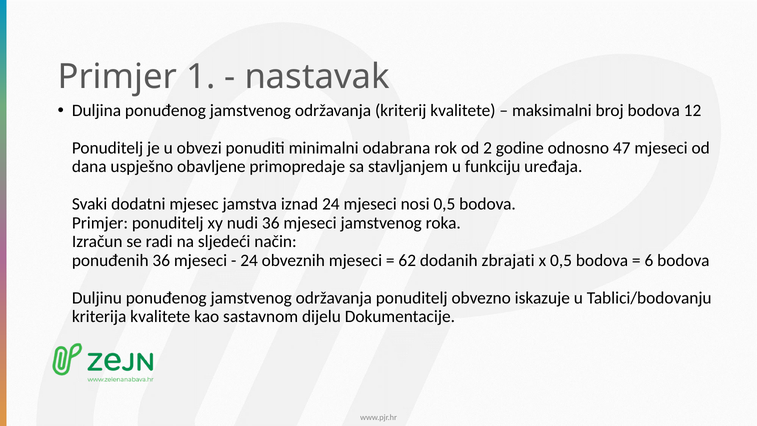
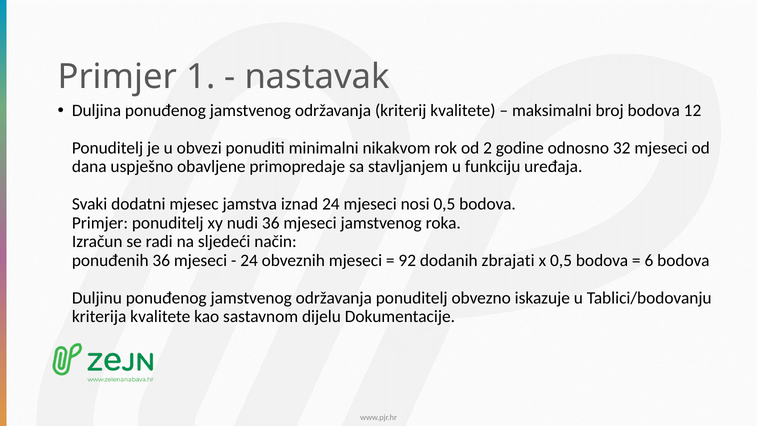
odabrana: odabrana -> nikakvom
47: 47 -> 32
62: 62 -> 92
